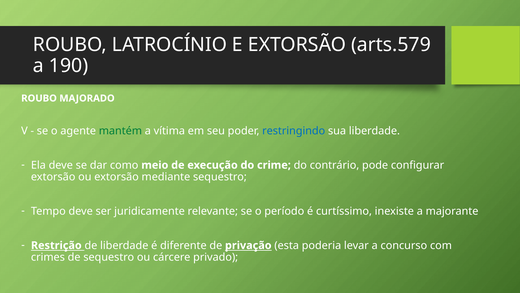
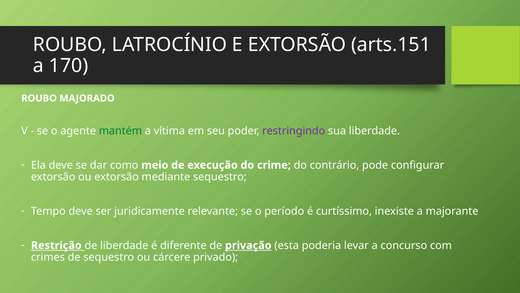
arts.579: arts.579 -> arts.151
190: 190 -> 170
restringindo colour: blue -> purple
